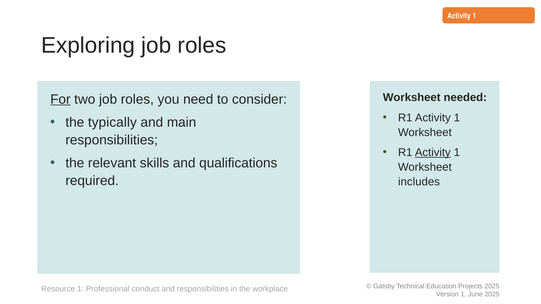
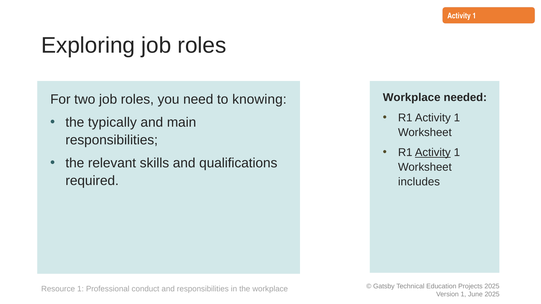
Worksheet at (412, 98): Worksheet -> Workplace
For underline: present -> none
consider: consider -> knowing
